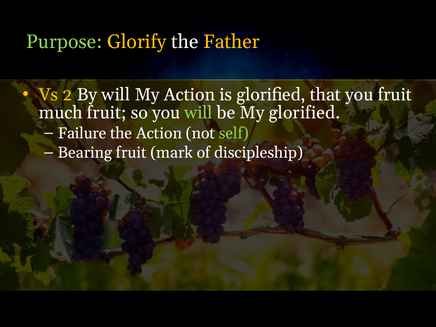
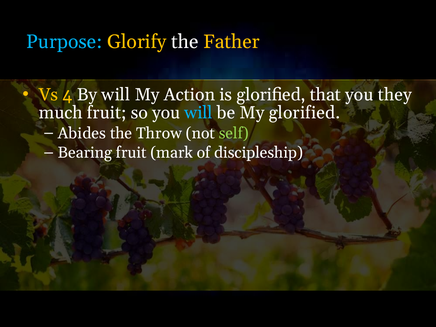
Purpose colour: light green -> light blue
2: 2 -> 4
you fruit: fruit -> they
will at (199, 113) colour: light green -> light blue
Failure: Failure -> Abides
the Action: Action -> Throw
